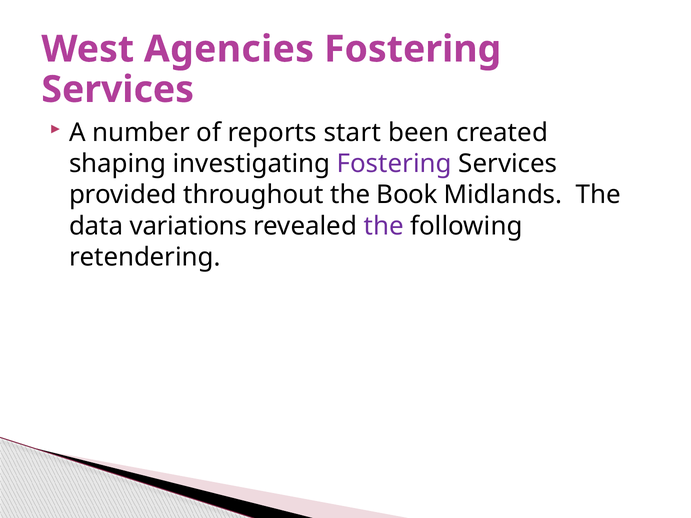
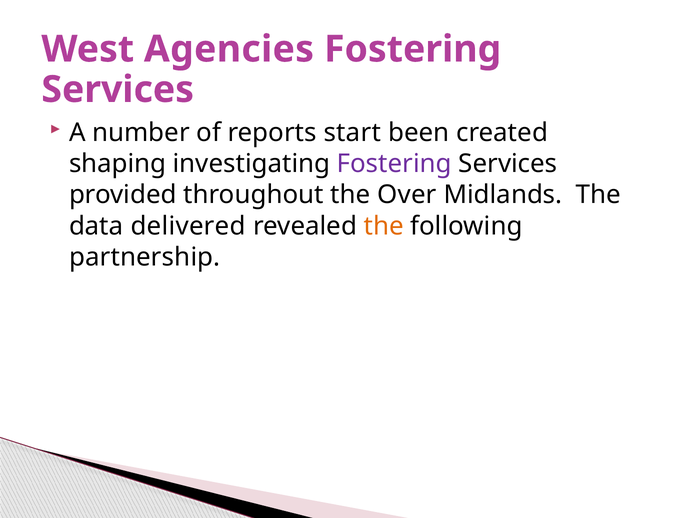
Book: Book -> Over
variations: variations -> delivered
the at (384, 226) colour: purple -> orange
retendering: retendering -> partnership
